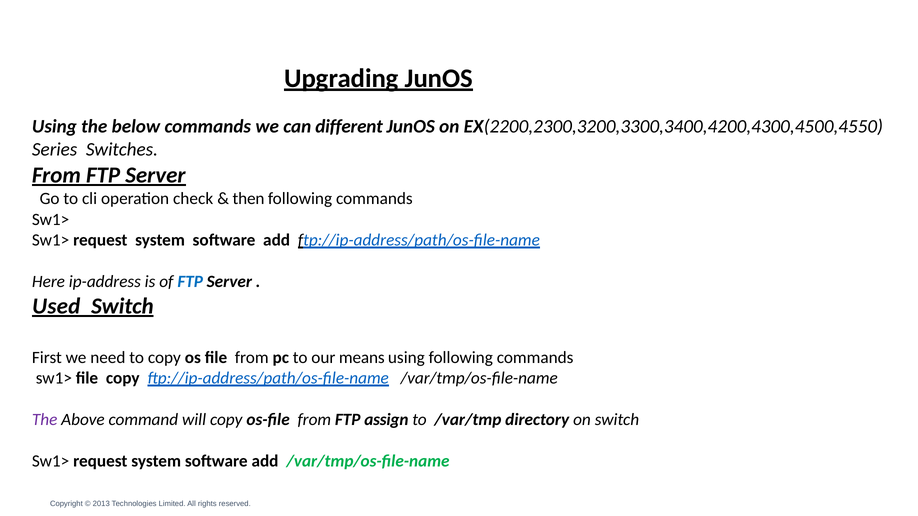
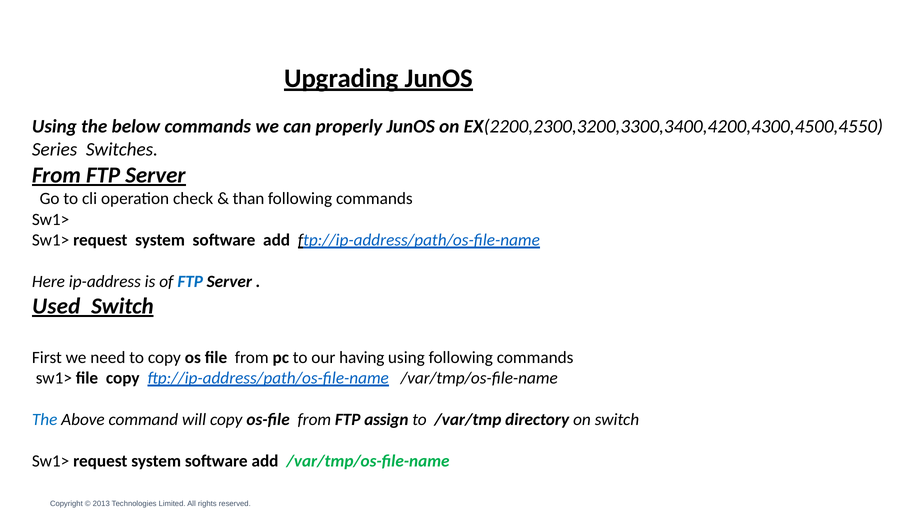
different: different -> properly
then: then -> than
means: means -> having
The at (45, 420) colour: purple -> blue
